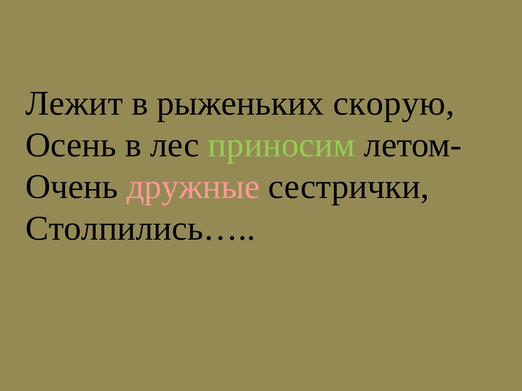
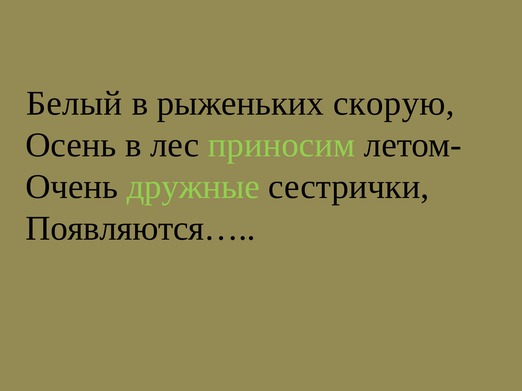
Лежит: Лежит -> Белый
дружные colour: pink -> light green
Столпились…: Столпились… -> Появляются…
